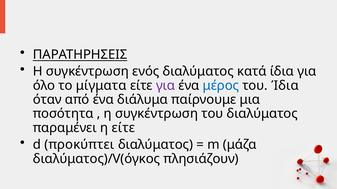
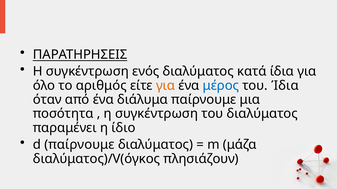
μίγματα: μίγματα -> αριθμός
για at (166, 86) colour: purple -> orange
η είτε: είτε -> ίδιο
d προκύπτει: προκύπτει -> παίρνουμε
